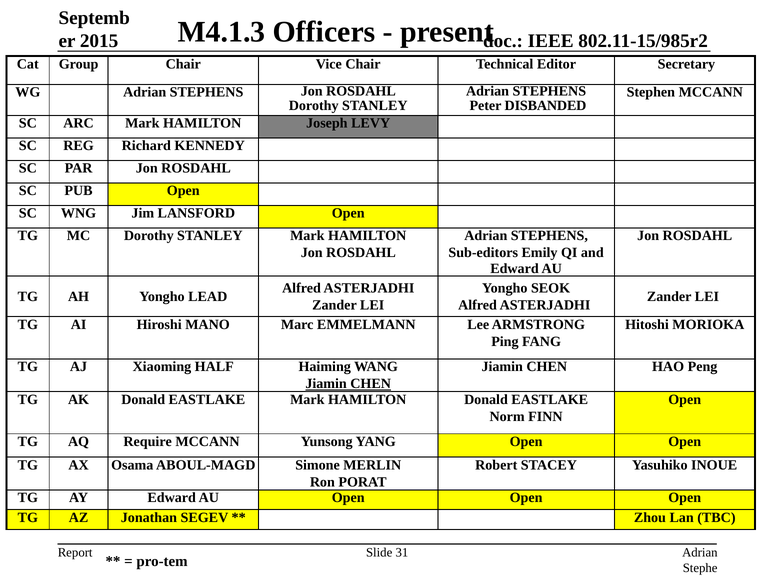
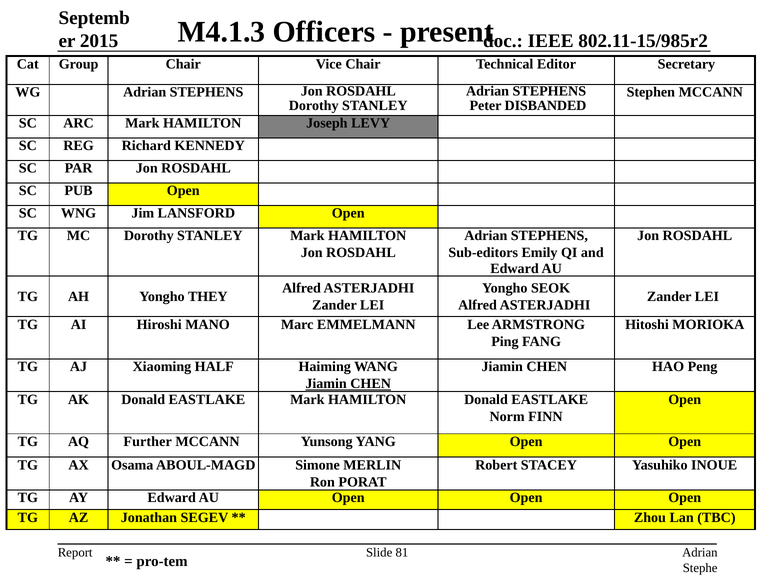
LEAD: LEAD -> THEY
Require: Require -> Further
31: 31 -> 81
